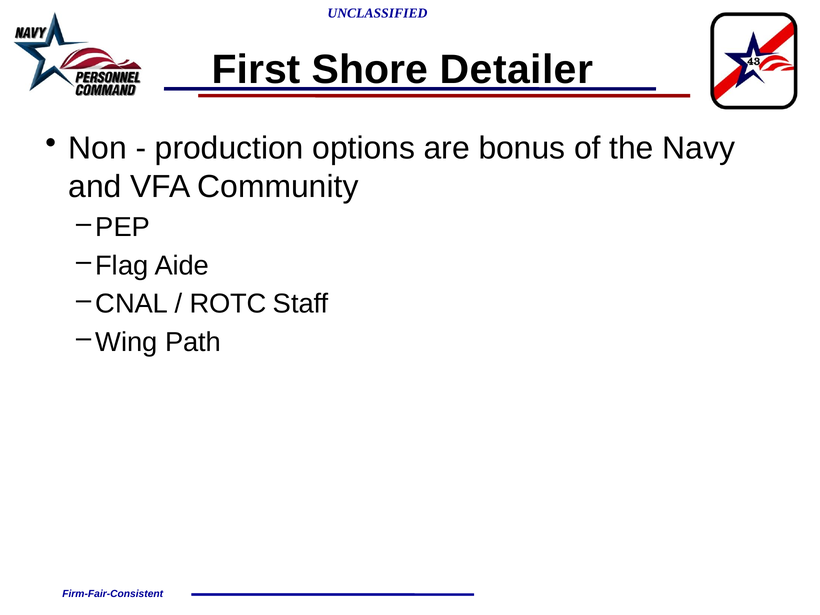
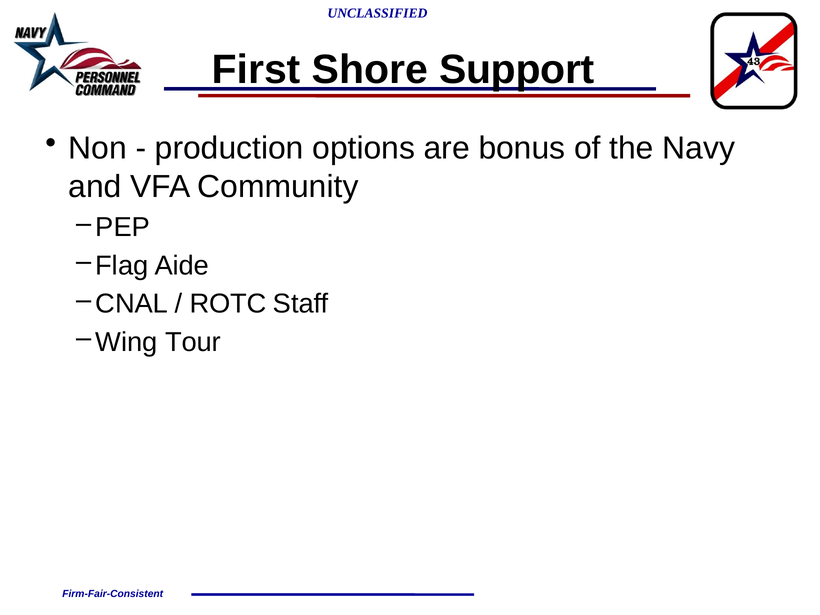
Detailer: Detailer -> Support
Path: Path -> Tour
